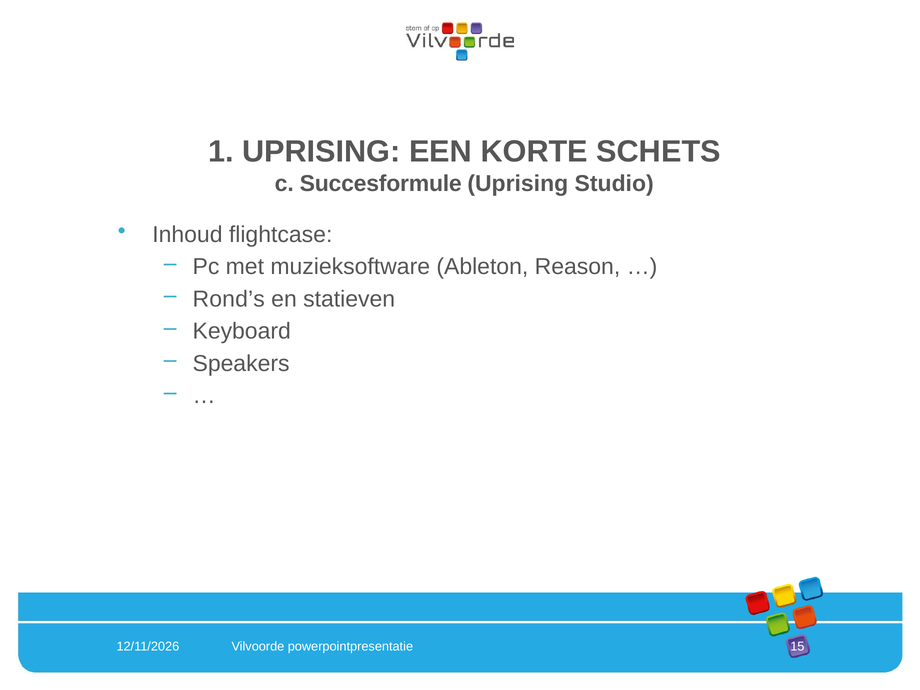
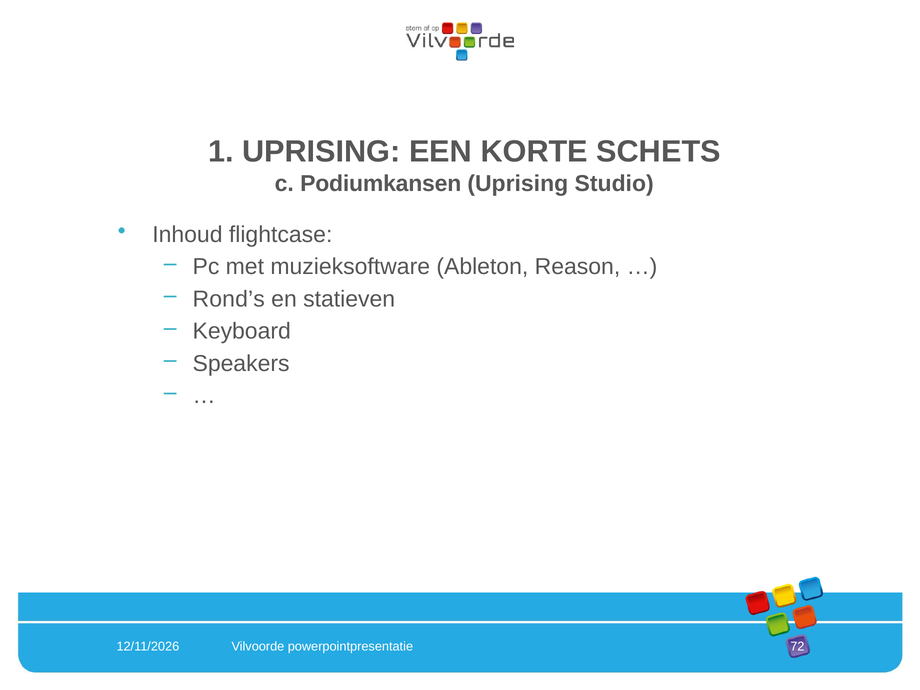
Succesformule: Succesformule -> Podiumkansen
15: 15 -> 72
